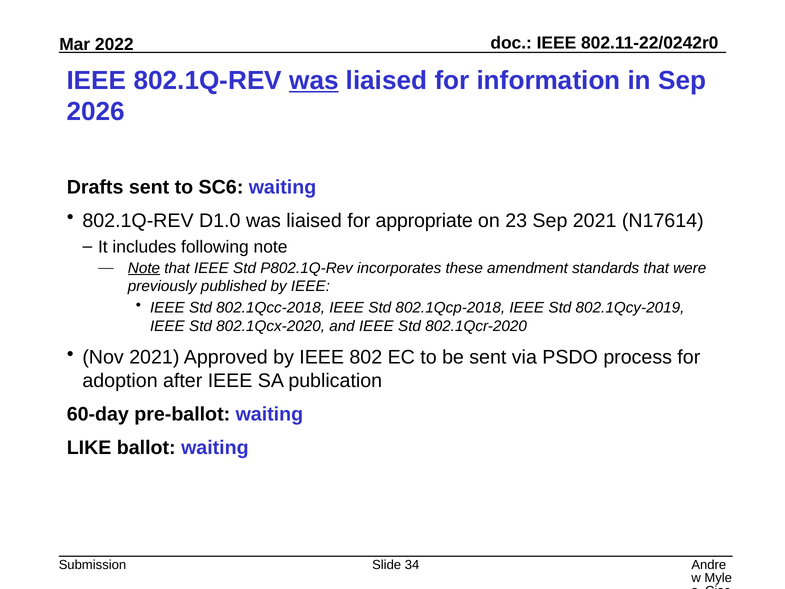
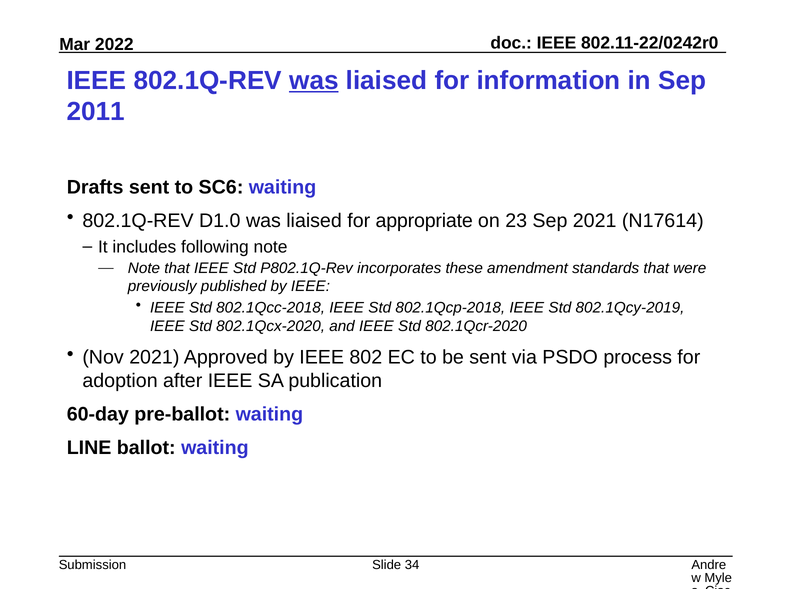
2026: 2026 -> 2011
Note at (144, 268) underline: present -> none
LIKE: LIKE -> LINE
